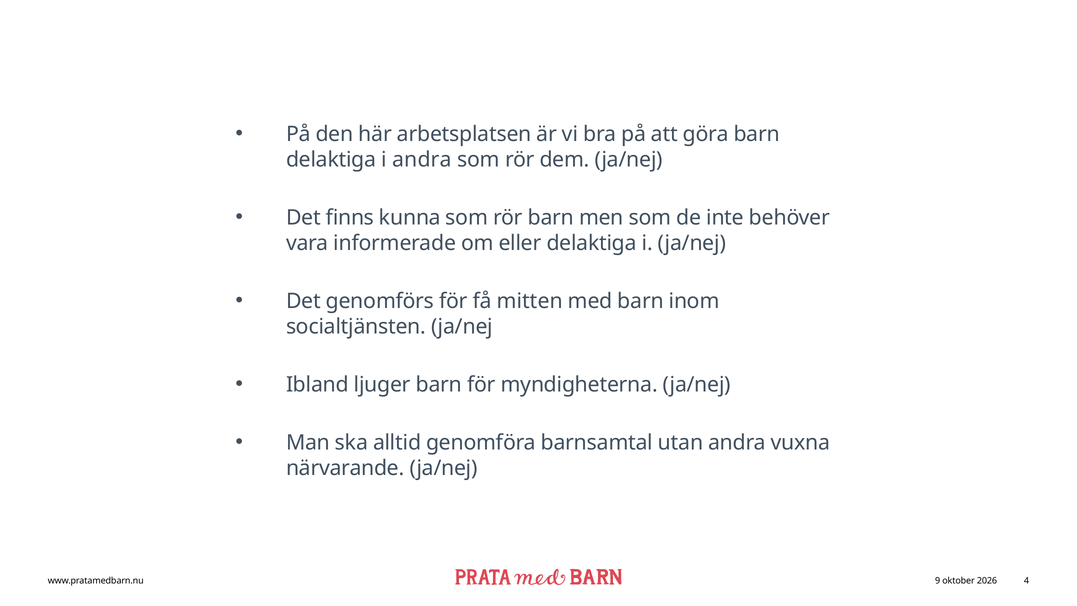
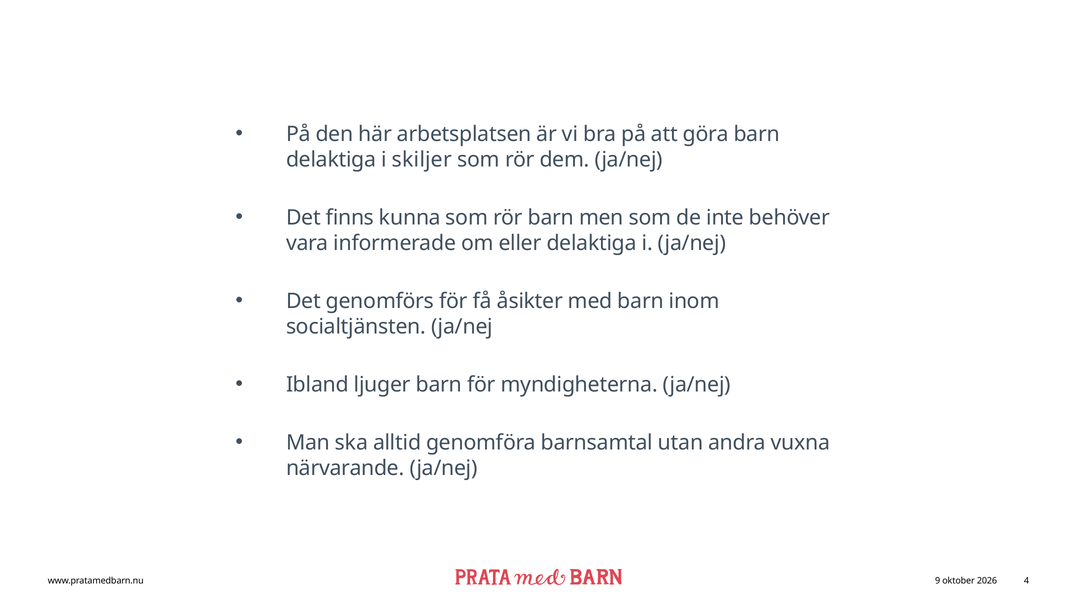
i andra: andra -> skiljer
mitten: mitten -> åsikter
